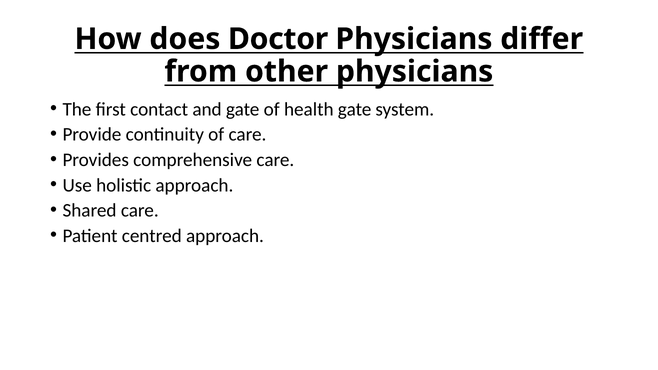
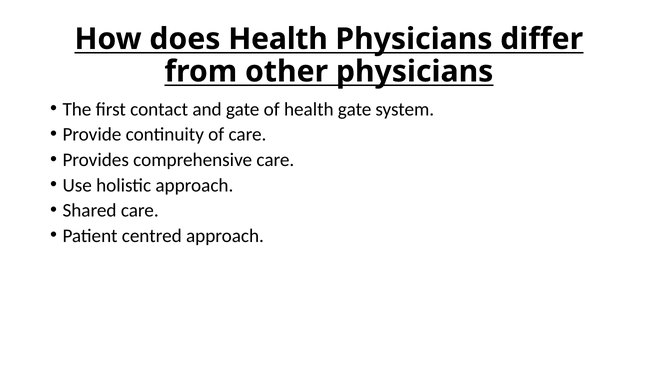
does Doctor: Doctor -> Health
